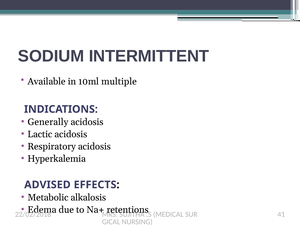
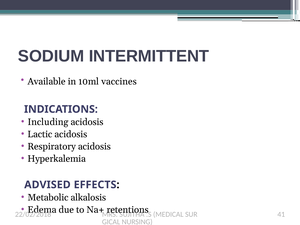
multiple: multiple -> vaccines
Generally: Generally -> Including
